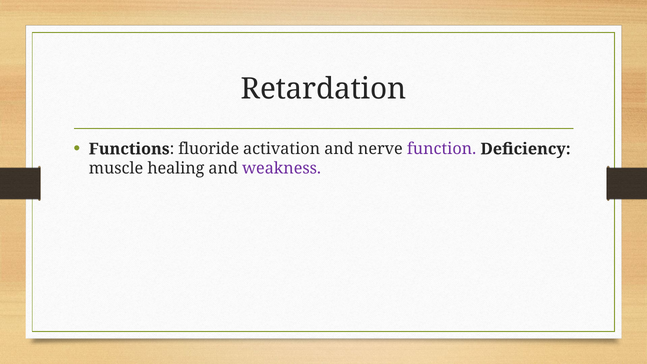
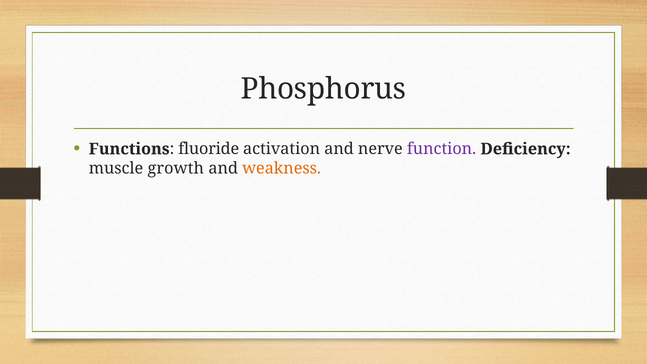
Retardation: Retardation -> Phosphorus
healing: healing -> growth
weakness colour: purple -> orange
